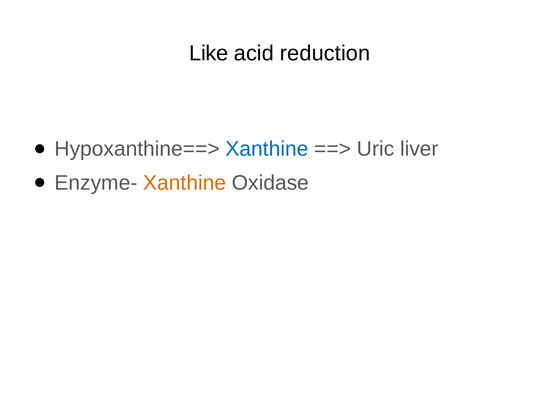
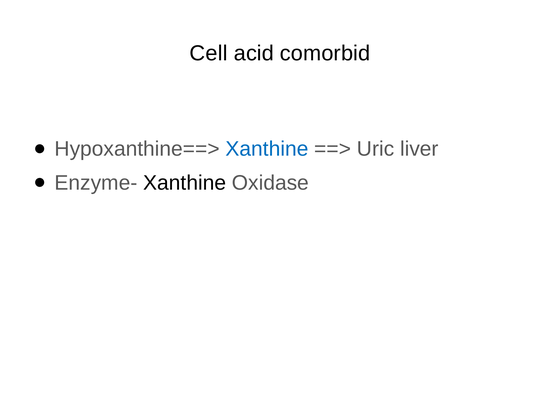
Like: Like -> Cell
reduction: reduction -> comorbid
Xanthine at (185, 183) colour: orange -> black
